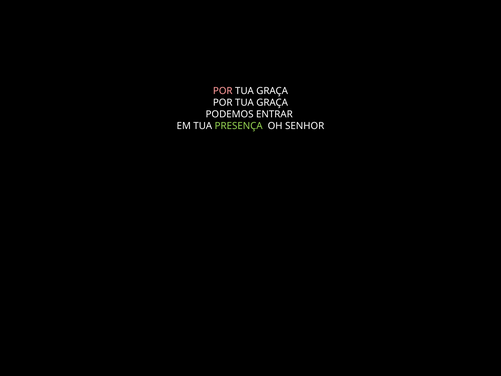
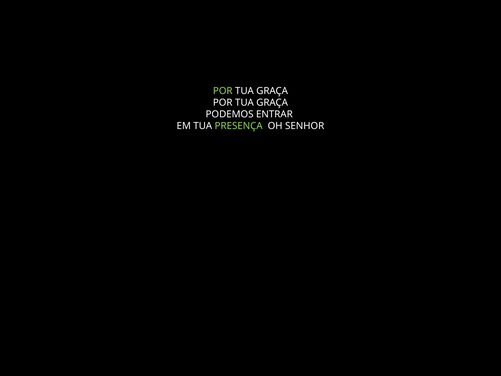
POR at (223, 91) colour: pink -> light green
